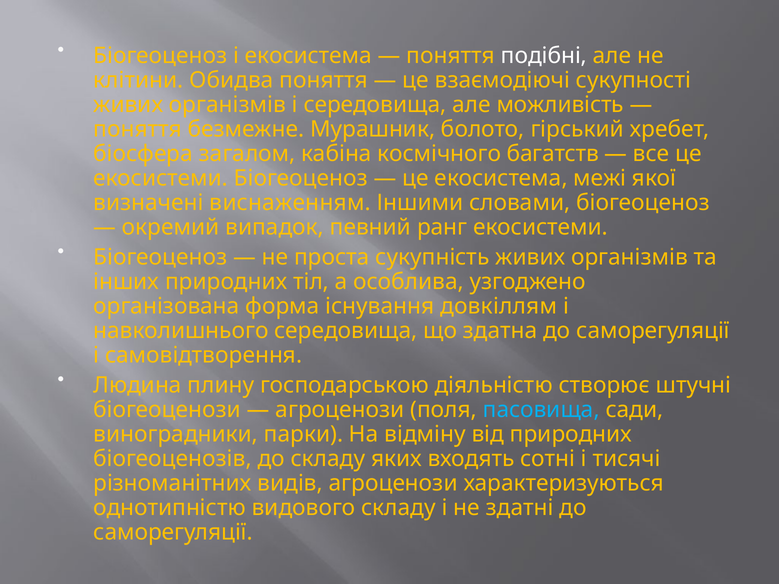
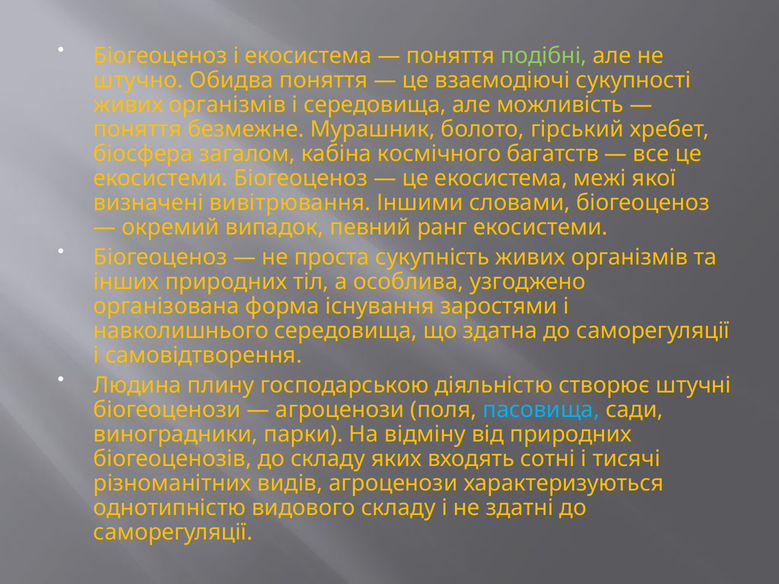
подібні colour: white -> light green
клітини: клітини -> штучно
виснаженням: виснаженням -> вивітрювання
довкіллям: довкіллям -> заростями
